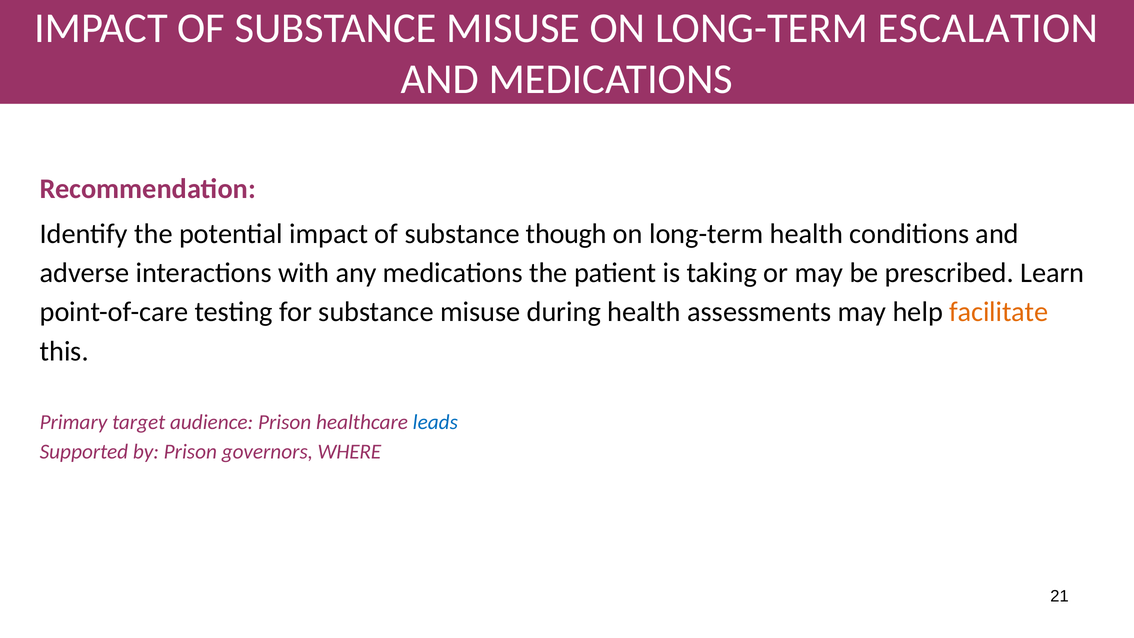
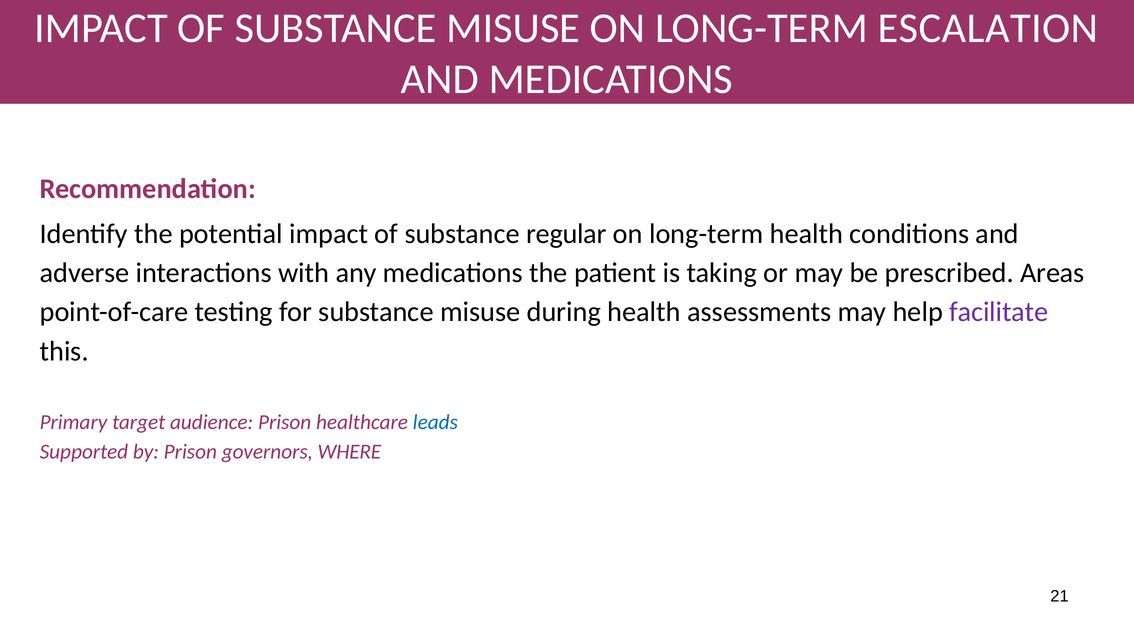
though: though -> regular
Learn: Learn -> Areas
facilitate colour: orange -> purple
